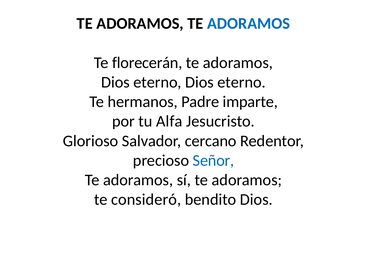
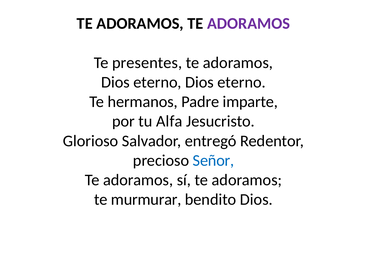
ADORAMOS at (249, 23) colour: blue -> purple
florecerán: florecerán -> presentes
cercano: cercano -> entregó
consideró: consideró -> murmurar
